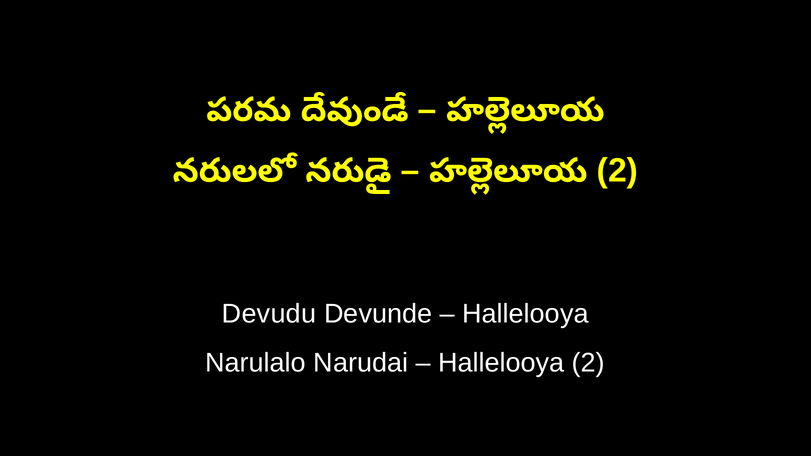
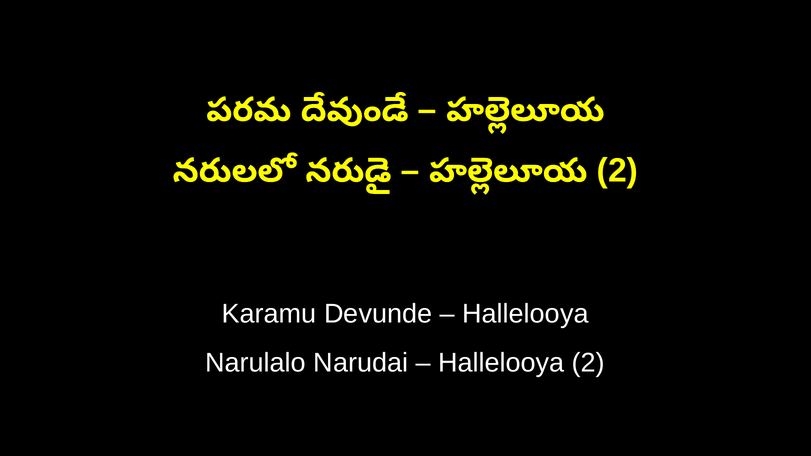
Devudu: Devudu -> Karamu
